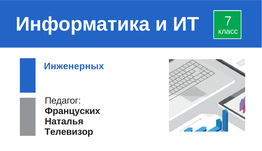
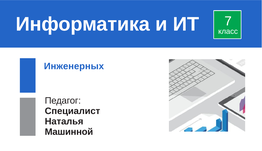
Француских: Француских -> Специалист
Телевизор: Телевизор -> Машинной
